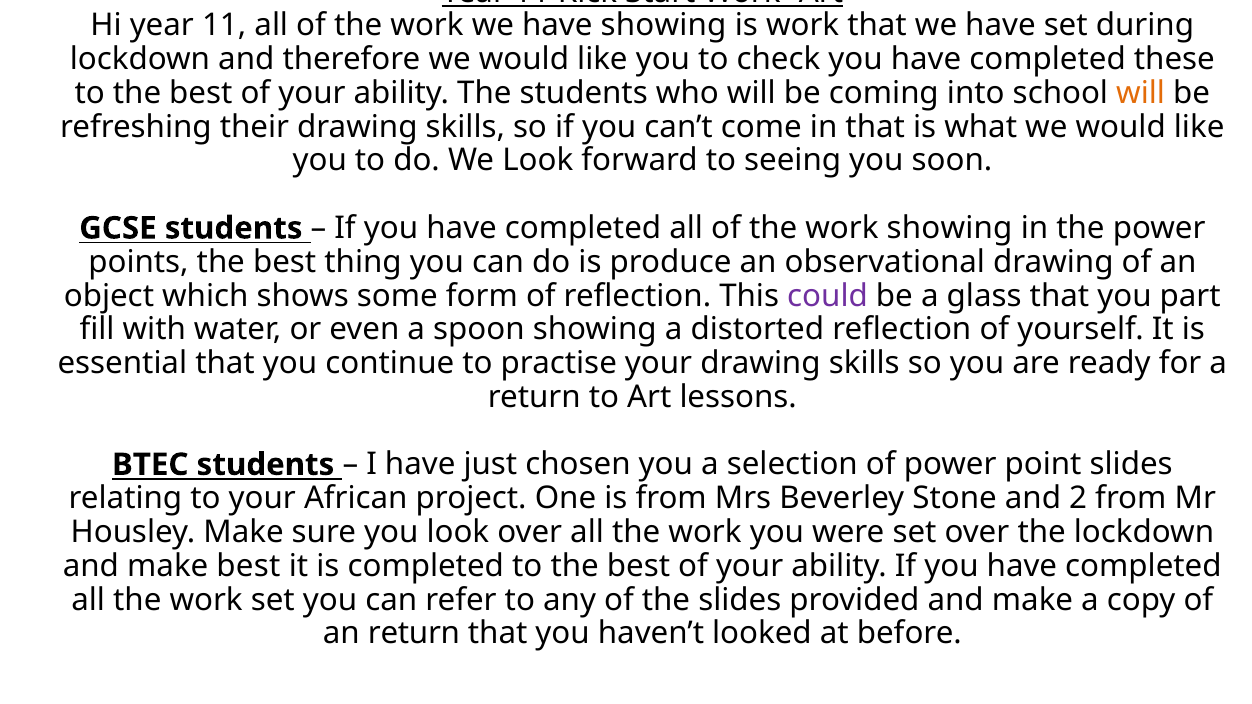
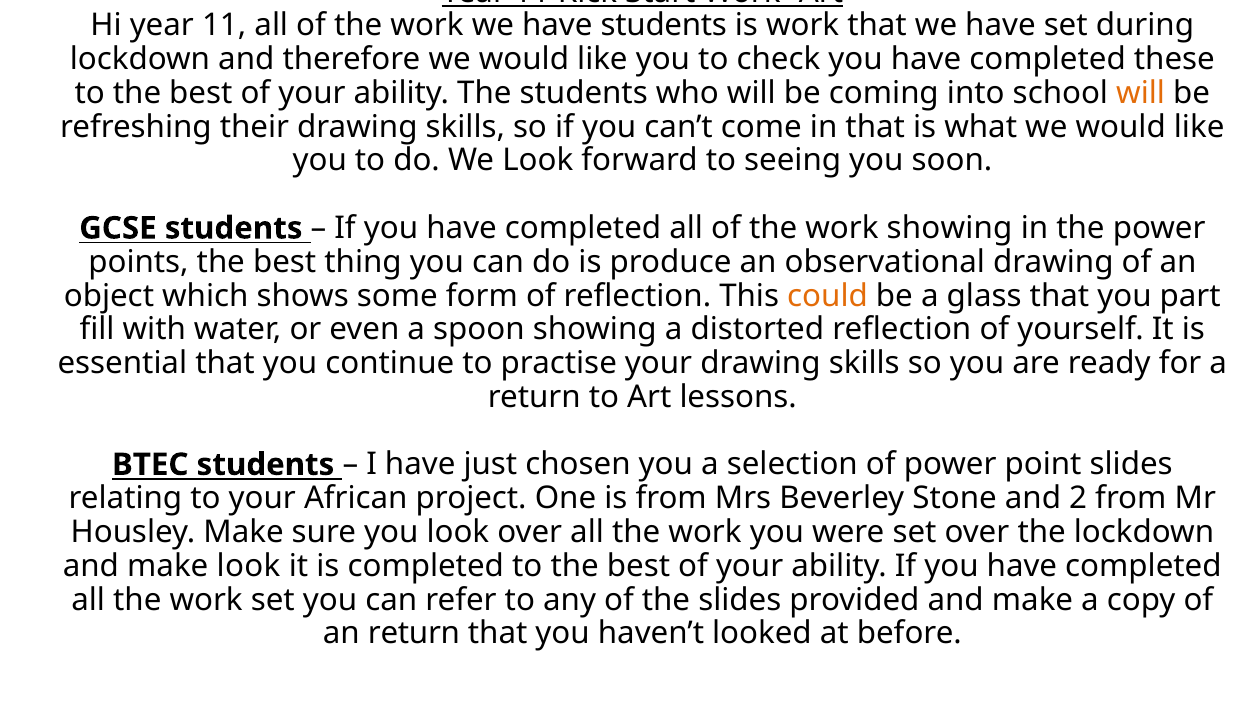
have showing: showing -> students
could colour: purple -> orange
make best: best -> look
